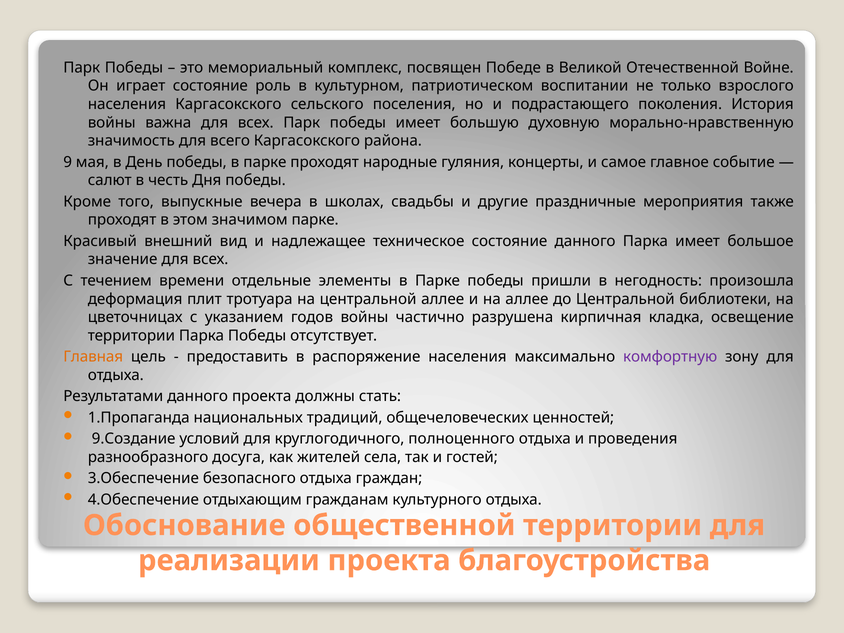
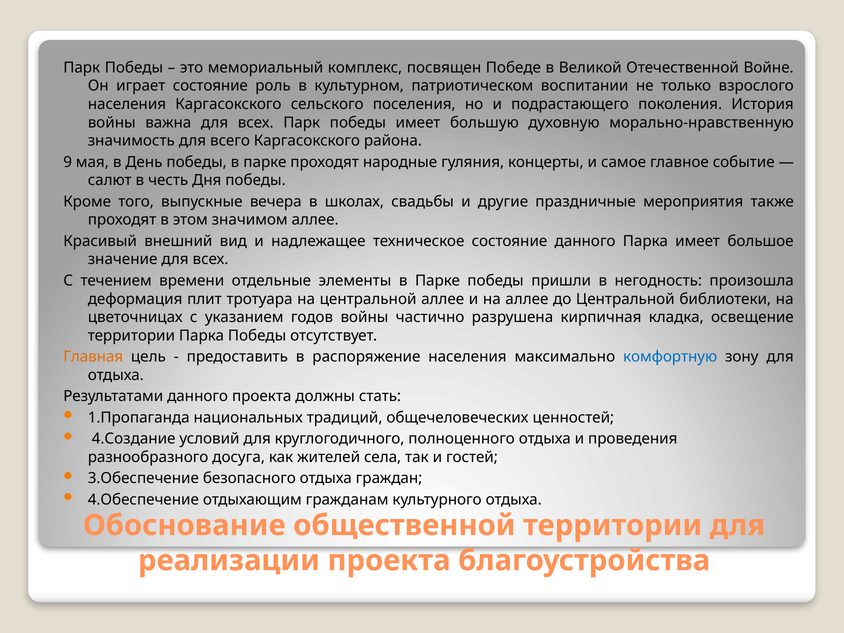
значимом парке: парке -> аллее
комфортную colour: purple -> blue
9.Создание: 9.Создание -> 4.Создание
